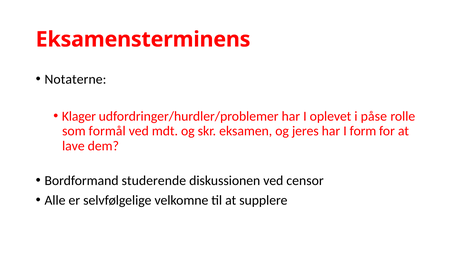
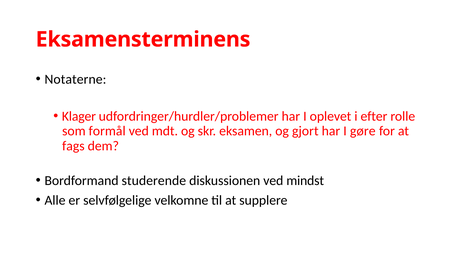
påse: påse -> efter
jeres: jeres -> gjort
form: form -> gøre
lave: lave -> fags
censor: censor -> mindst
